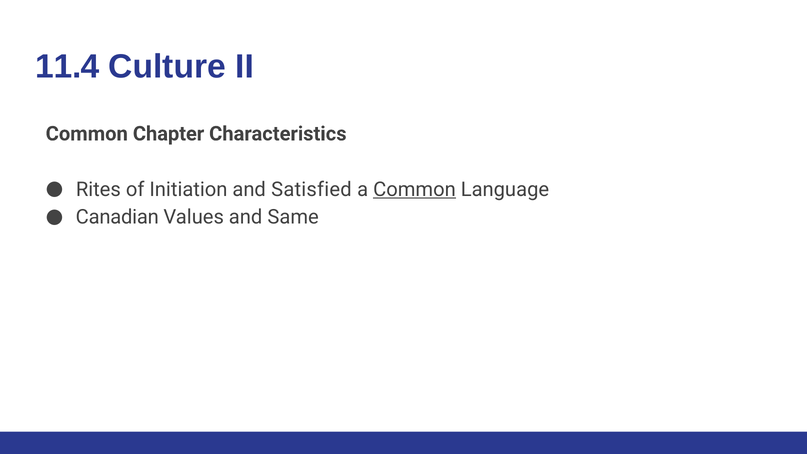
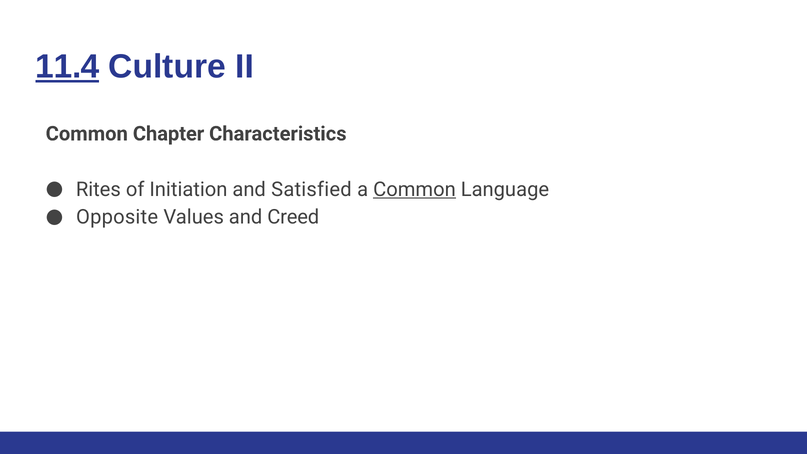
11.4 underline: none -> present
Canadian: Canadian -> Opposite
Same: Same -> Creed
